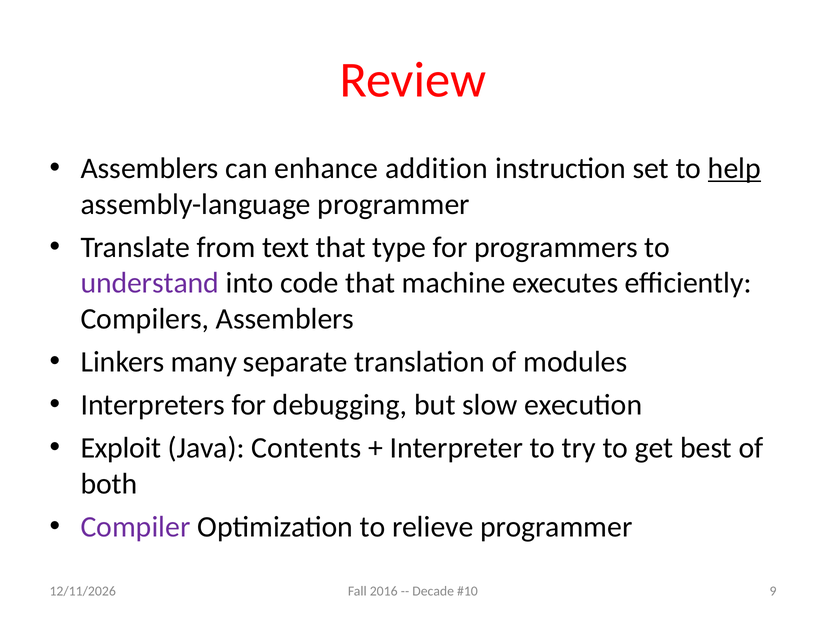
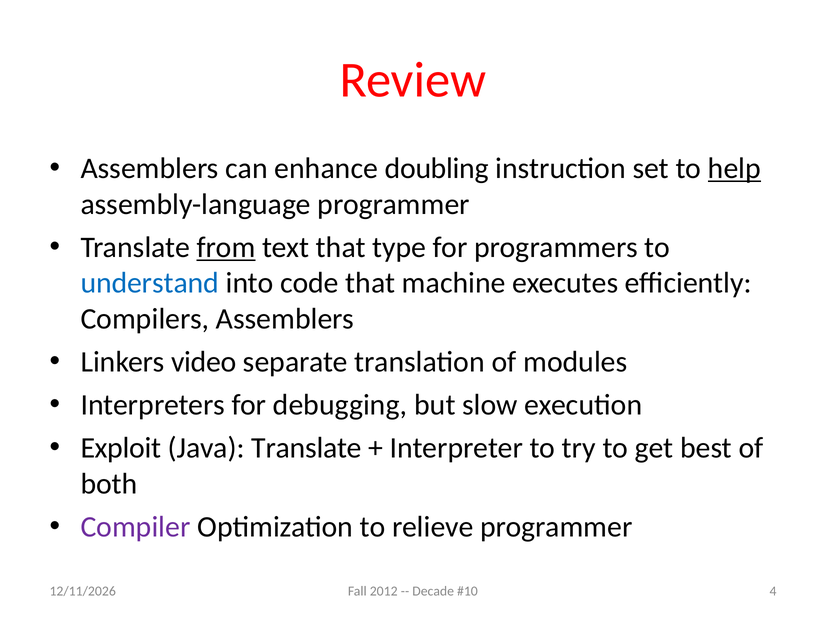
addition: addition -> doubling
from underline: none -> present
understand colour: purple -> blue
many: many -> video
Java Contents: Contents -> Translate
9: 9 -> 4
2016: 2016 -> 2012
